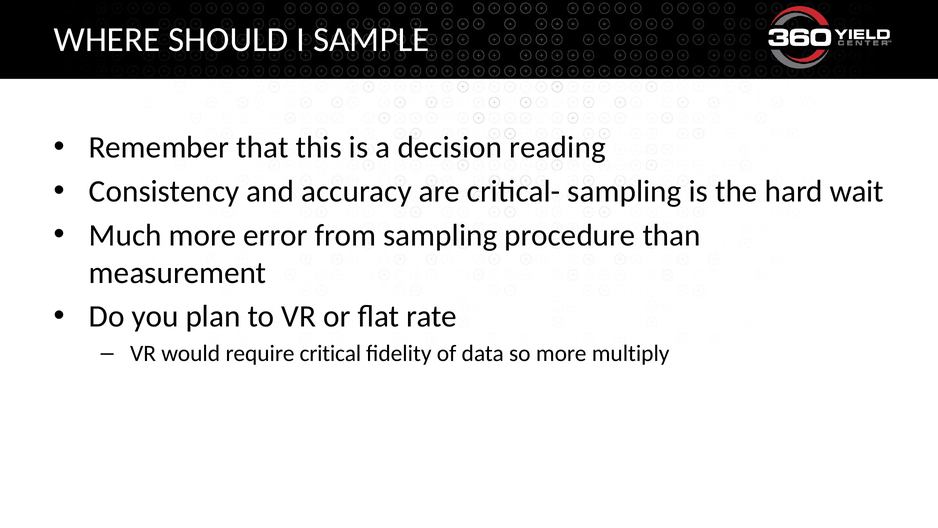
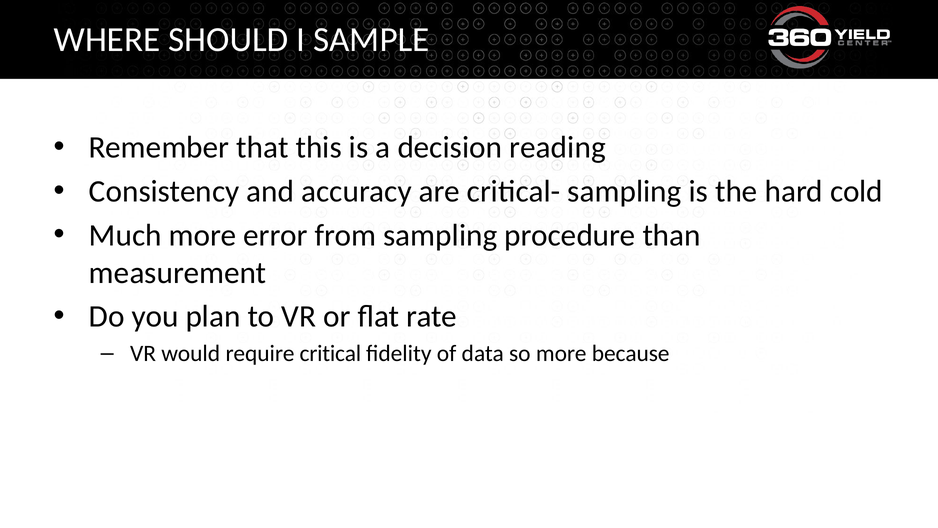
wait: wait -> cold
multiply: multiply -> because
